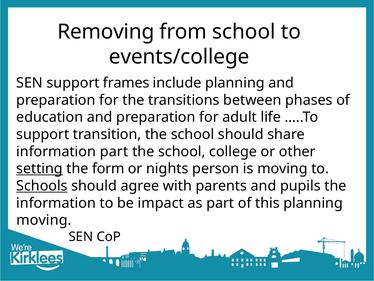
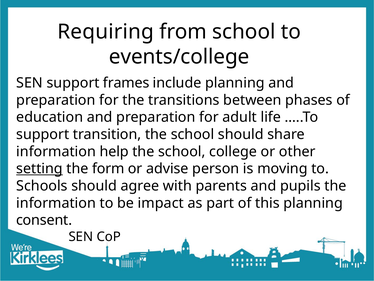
Removing: Removing -> Requiring
information part: part -> help
nights: nights -> advise
Schools underline: present -> none
moving at (44, 220): moving -> consent
